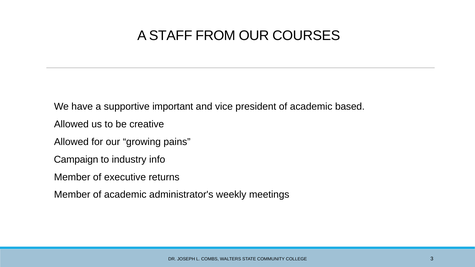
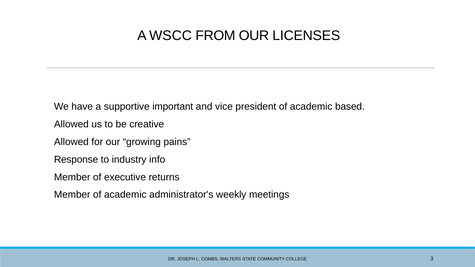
STAFF: STAFF -> WSCC
COURSES: COURSES -> LICENSES
Campaign: Campaign -> Response
